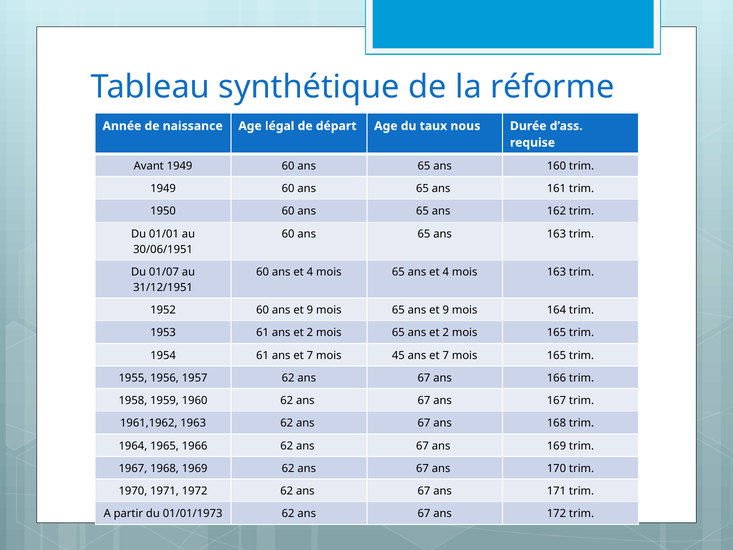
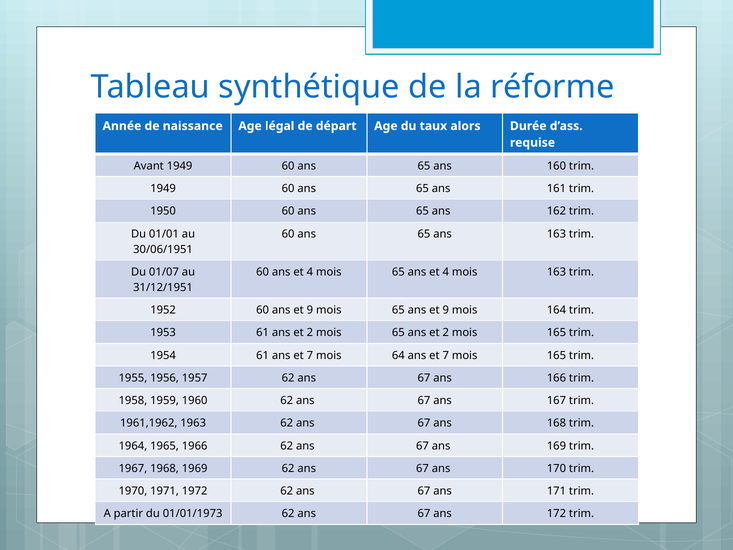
nous: nous -> alors
45: 45 -> 64
